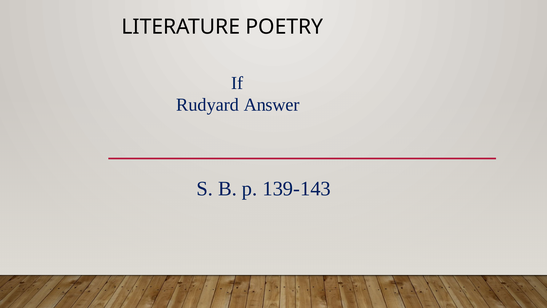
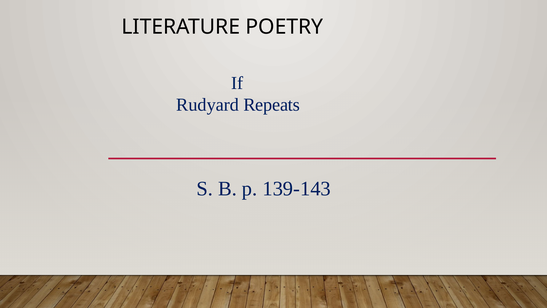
Answer: Answer -> Repeats
